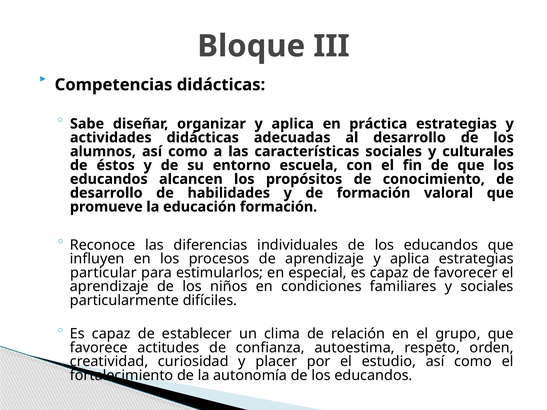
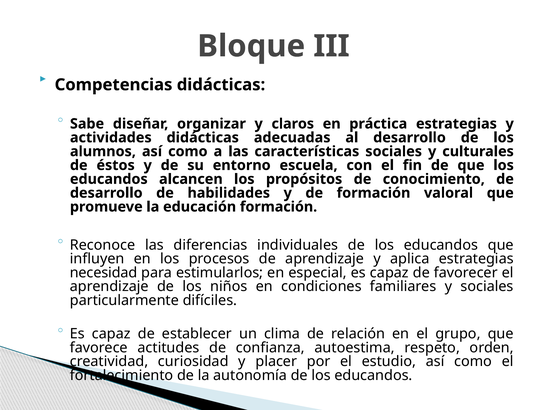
organizar y aplica: aplica -> claros
particular: particular -> necesidad
